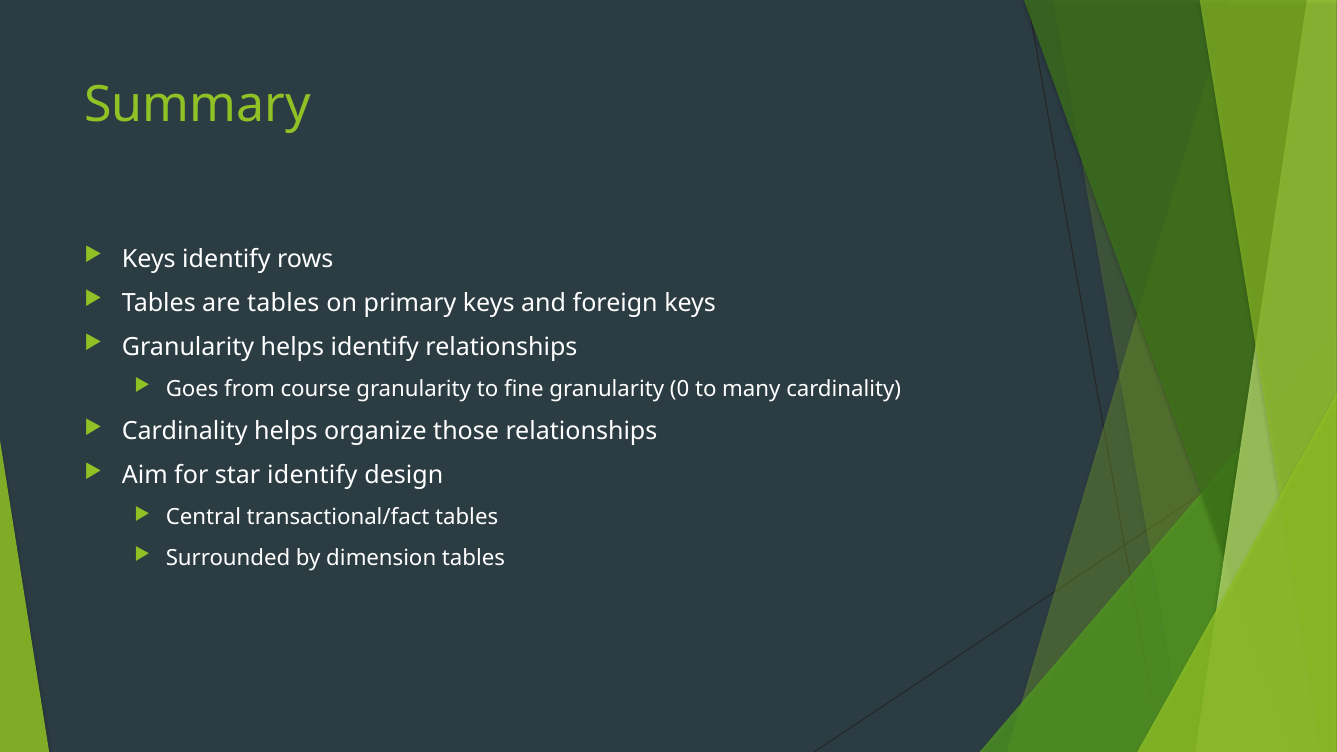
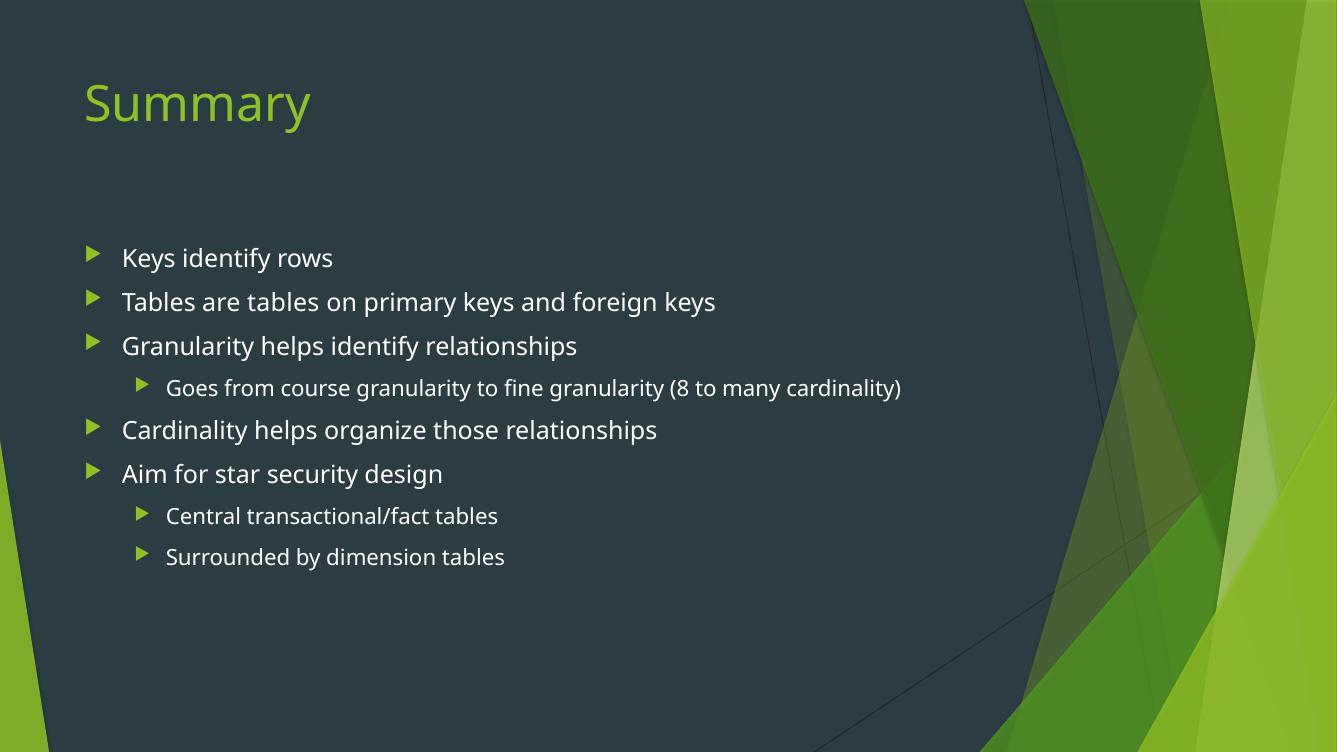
0: 0 -> 8
star identify: identify -> security
